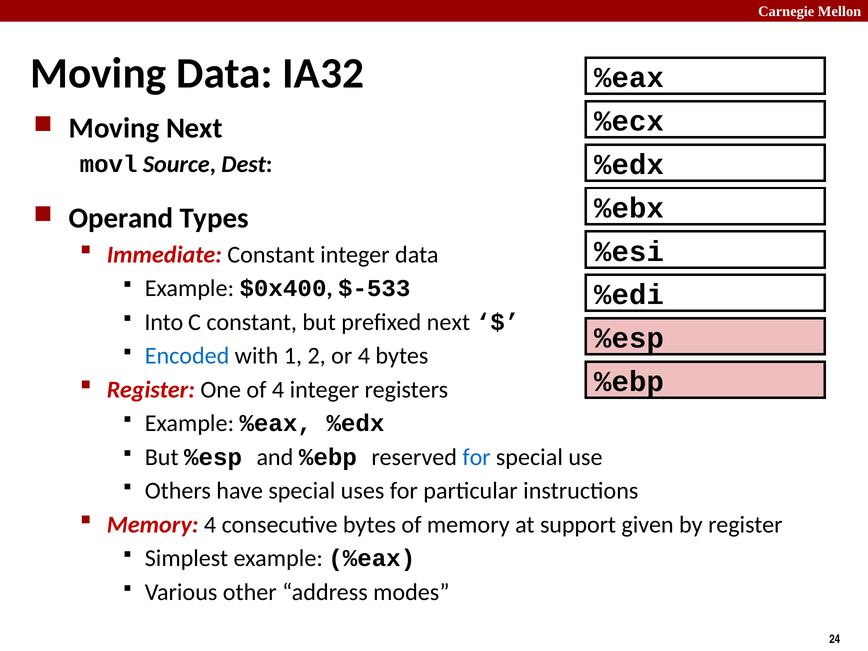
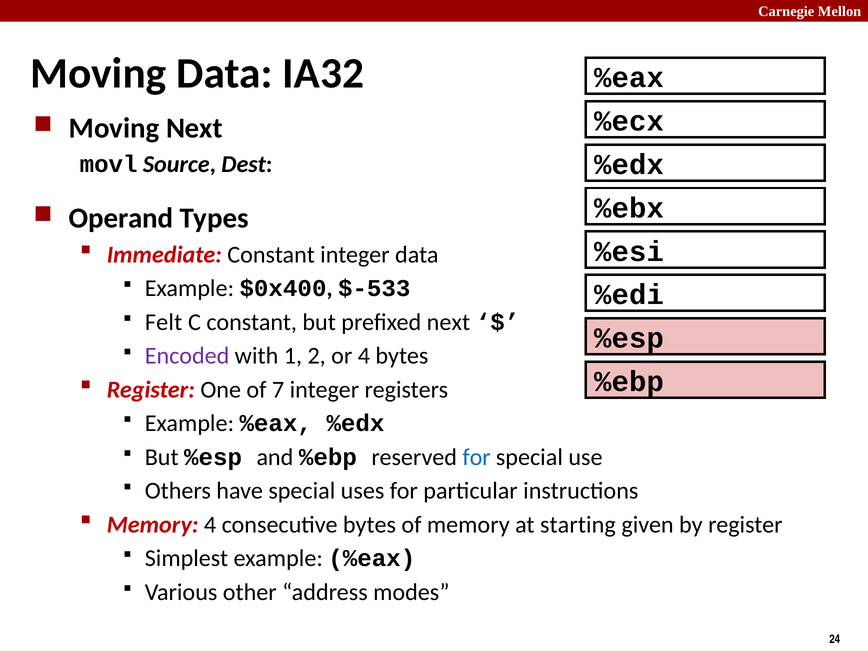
Into: Into -> Felt
Encoded colour: blue -> purple
of 4: 4 -> 7
support: support -> starting
